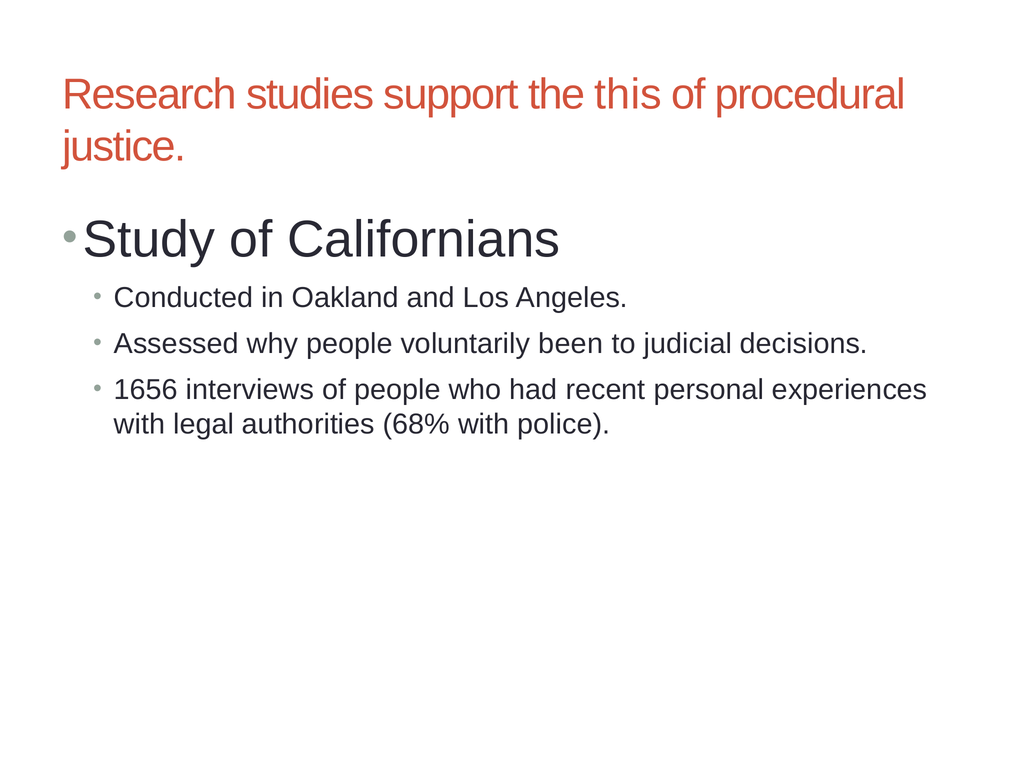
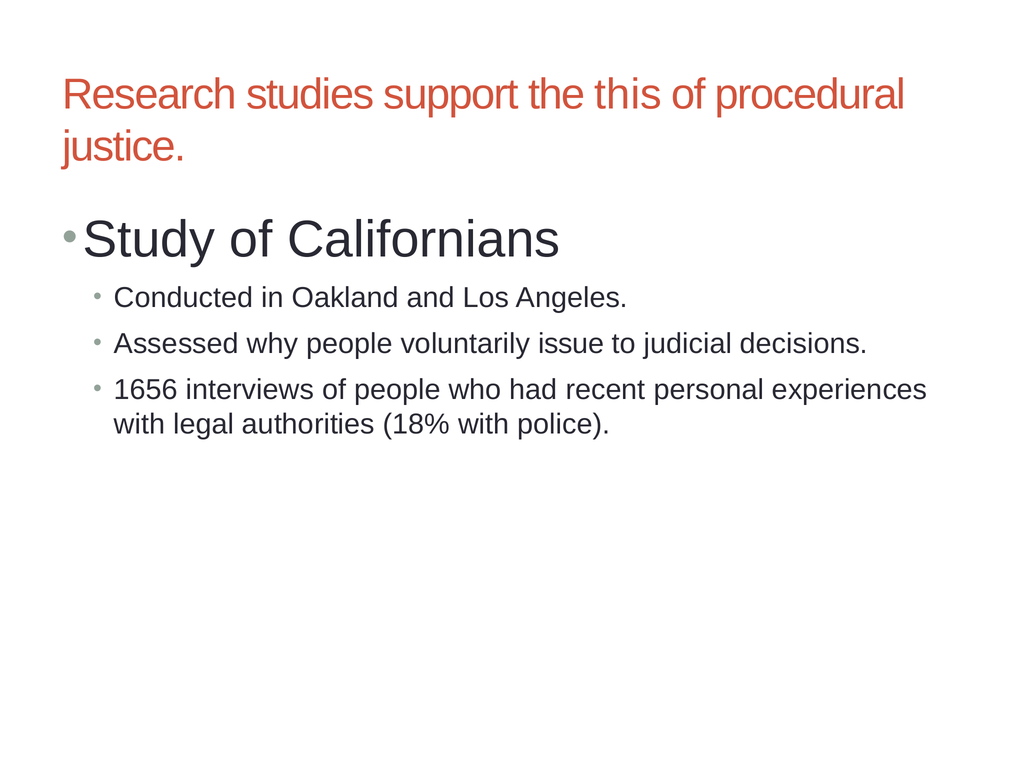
been: been -> issue
68%: 68% -> 18%
